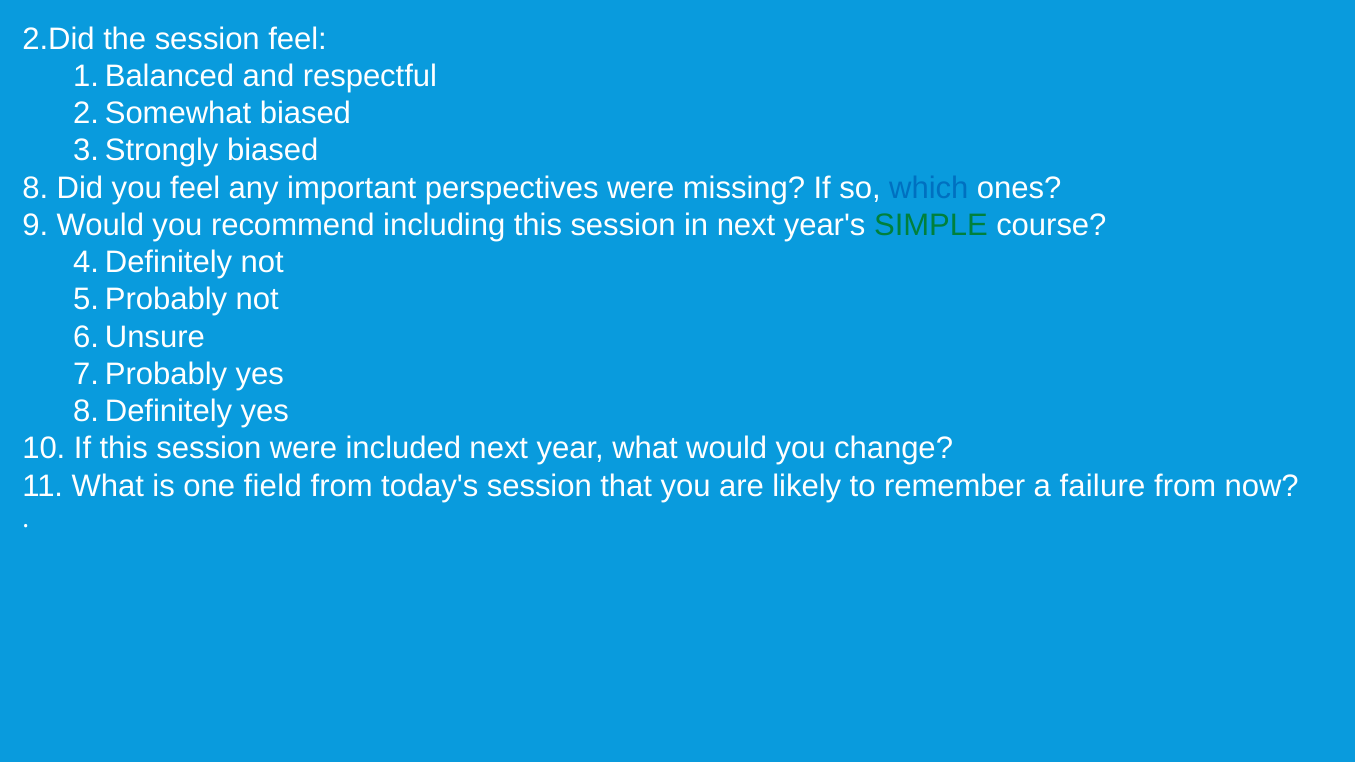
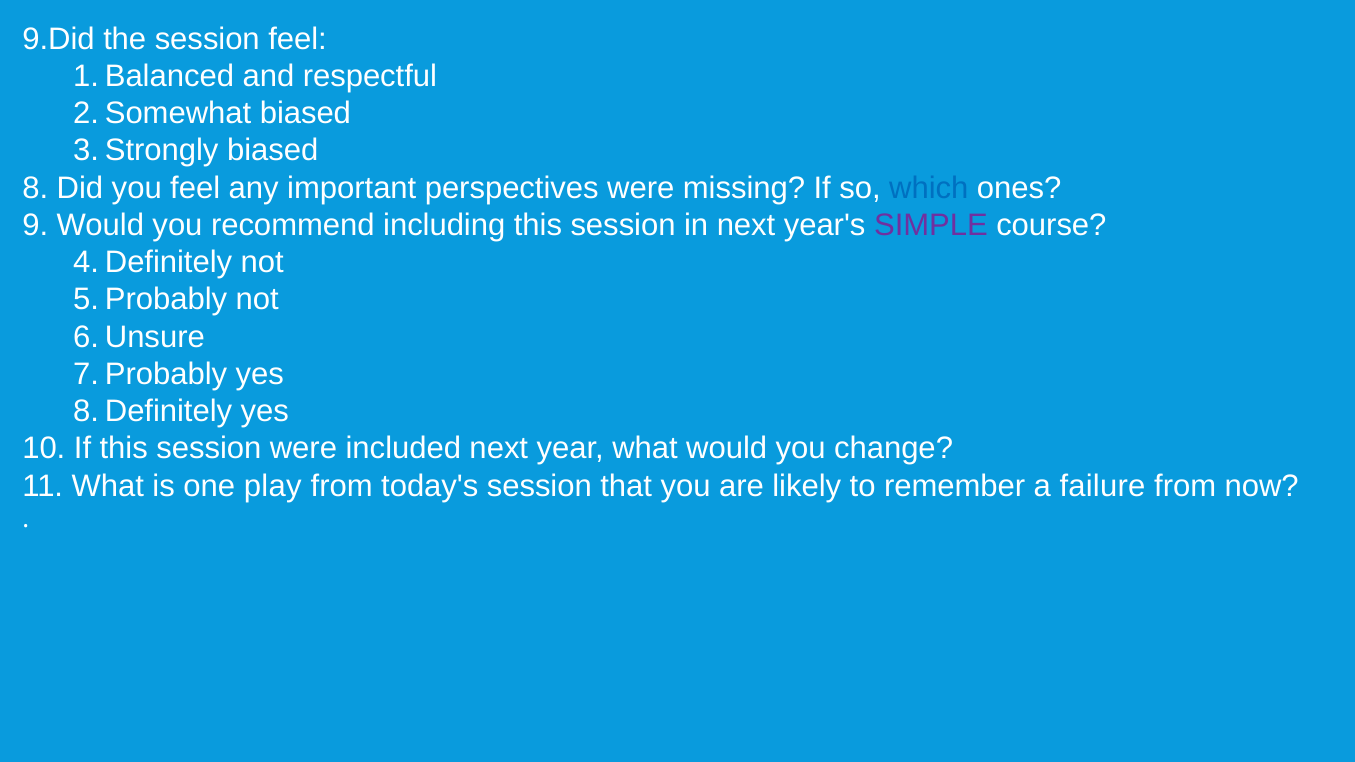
2.Did: 2.Did -> 9.Did
SIMPLE colour: green -> purple
field: field -> play
